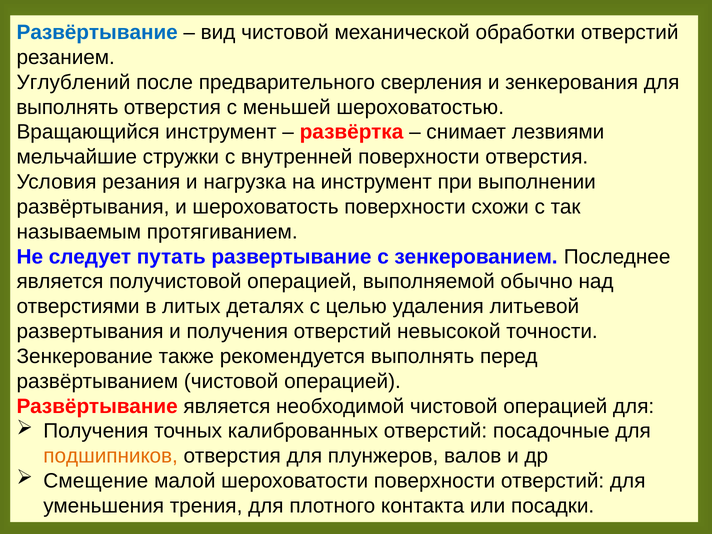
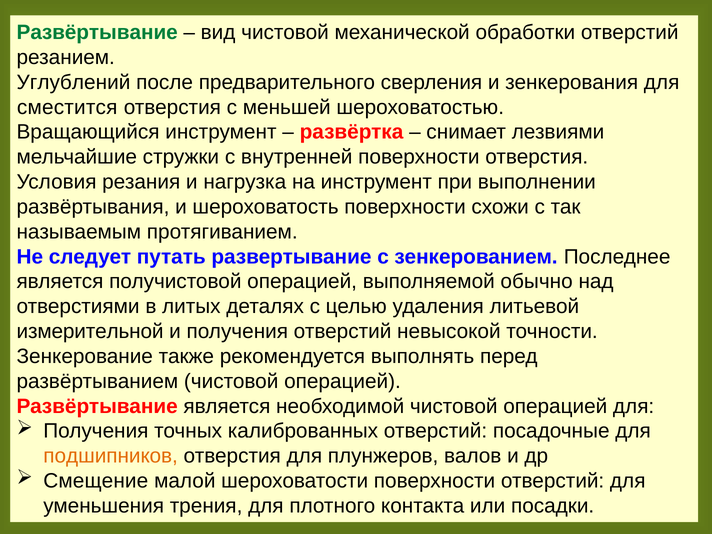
Развёртывание at (97, 32) colour: blue -> green
выполнять at (67, 107): выполнять -> сместится
развертывания: развертывания -> измерительной
